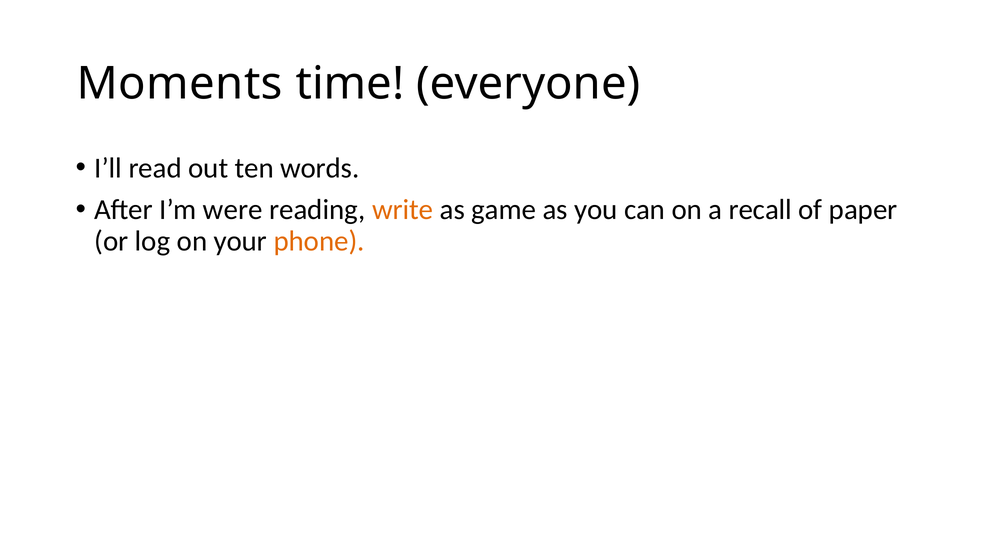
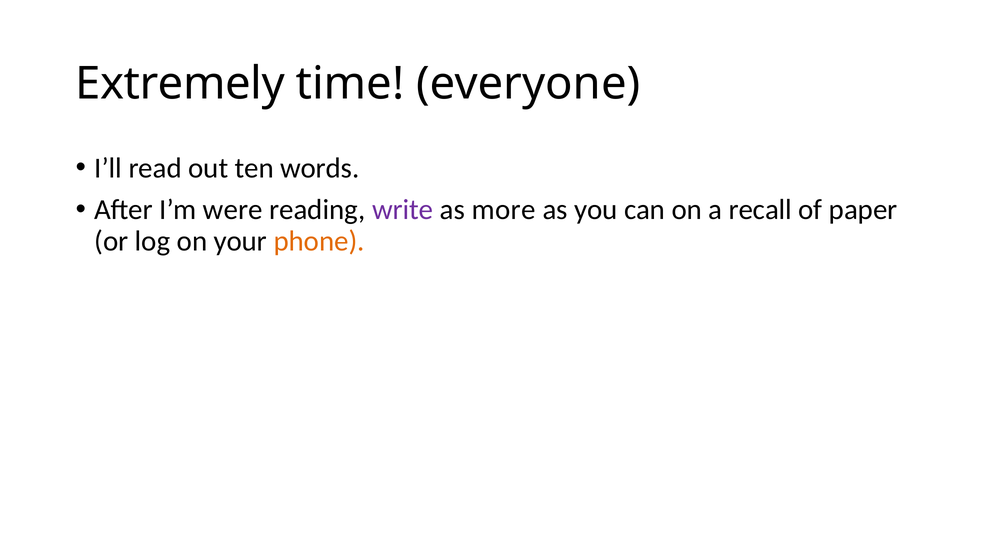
Moments: Moments -> Extremely
write colour: orange -> purple
game: game -> more
